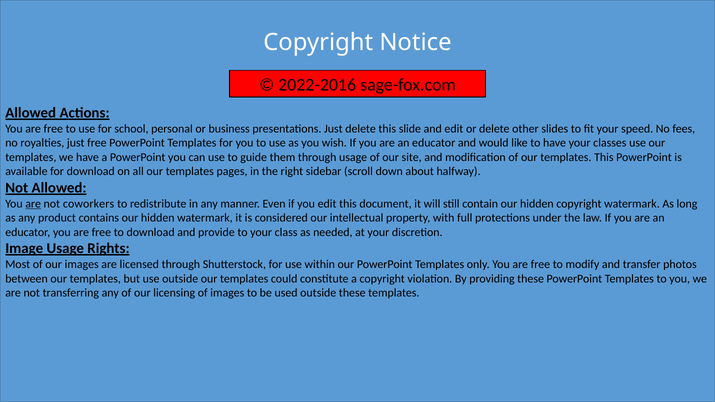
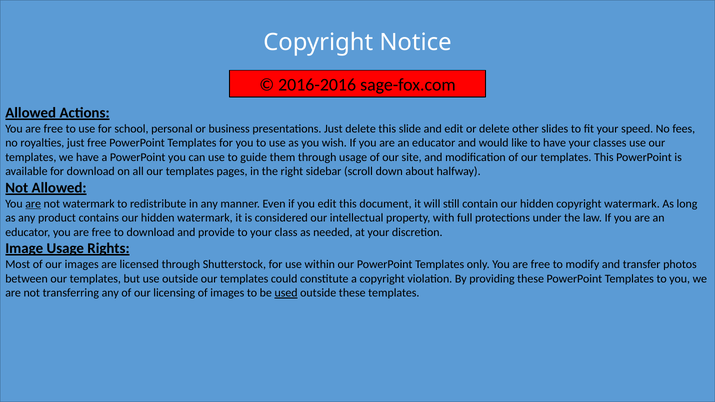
2022-2016: 2022-2016 -> 2016-2016
not coworkers: coworkers -> watermark
used underline: none -> present
